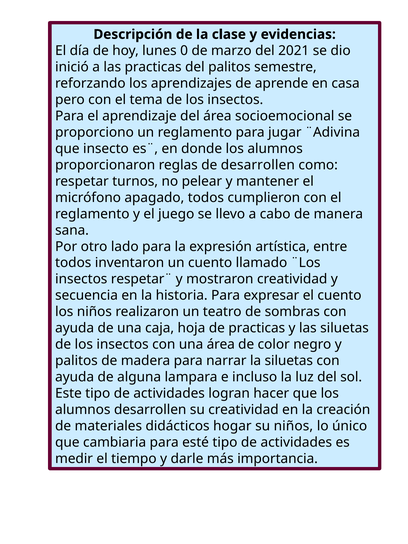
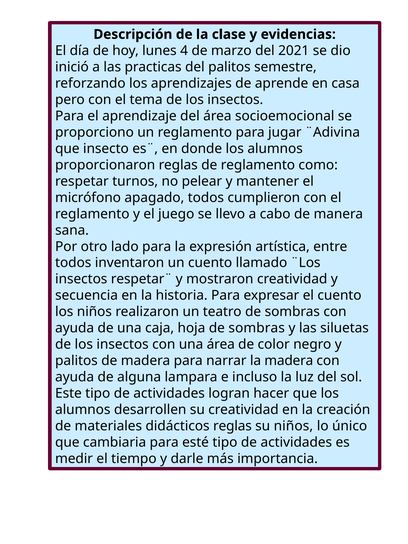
0: 0 -> 4
de desarrollen: desarrollen -> reglamento
hoja de practicas: practicas -> sombras
la siluetas: siluetas -> madera
didácticos hogar: hogar -> reglas
